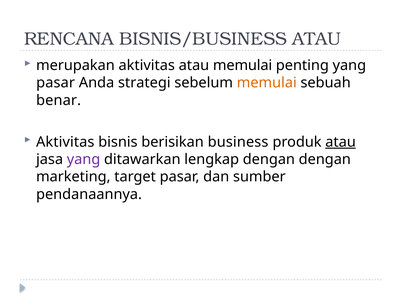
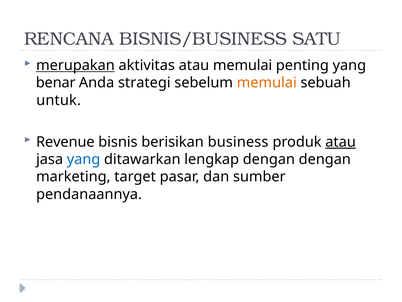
BISNIS/BUSINESS ATAU: ATAU -> SATU
merupakan underline: none -> present
pasar at (56, 83): pasar -> benar
benar: benar -> untuk
Aktivitas at (65, 142): Aktivitas -> Revenue
yang at (84, 159) colour: purple -> blue
